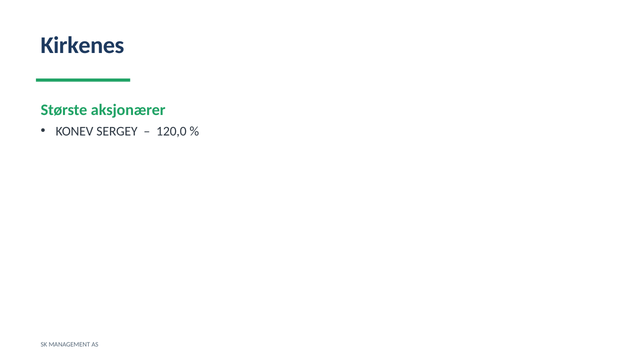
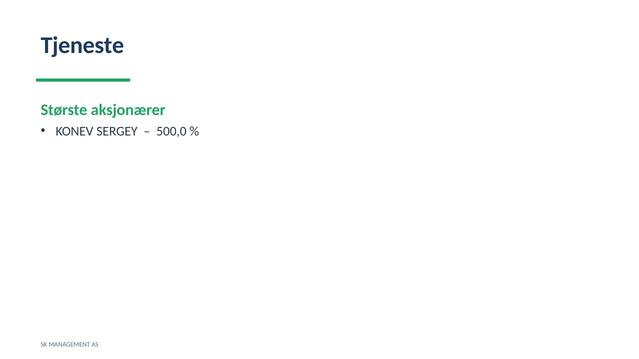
Kirkenes: Kirkenes -> Tjeneste
120,0: 120,0 -> 500,0
